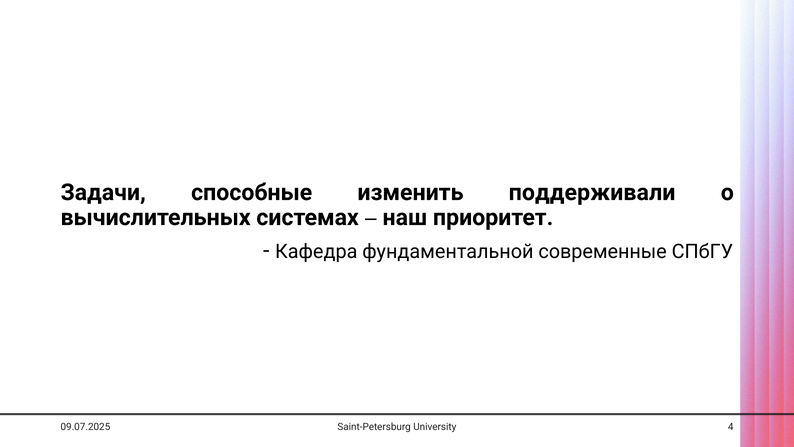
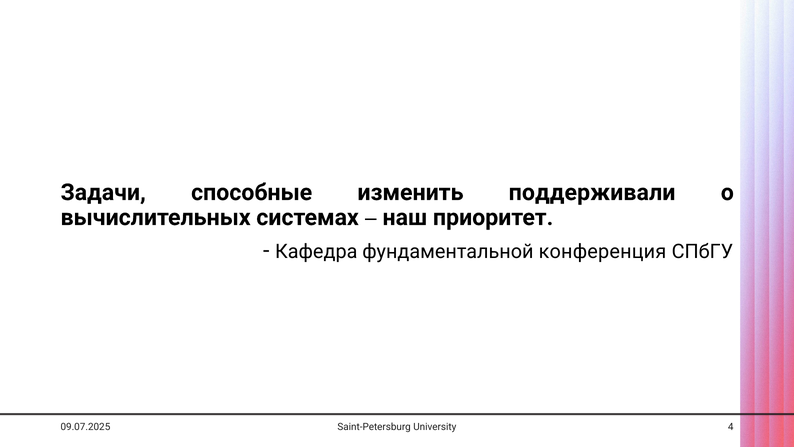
современные: современные -> конференция
